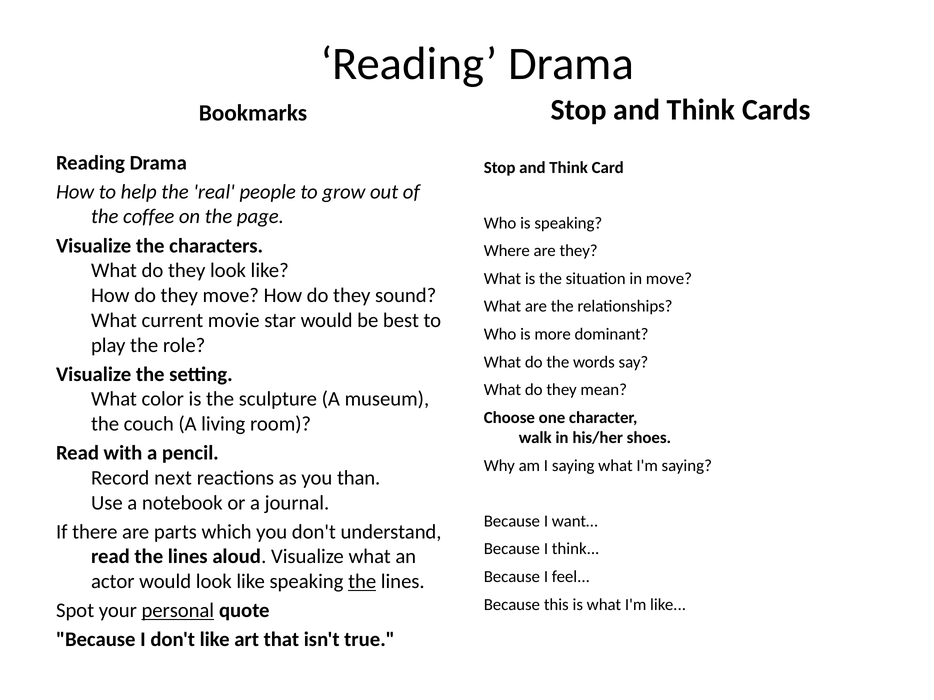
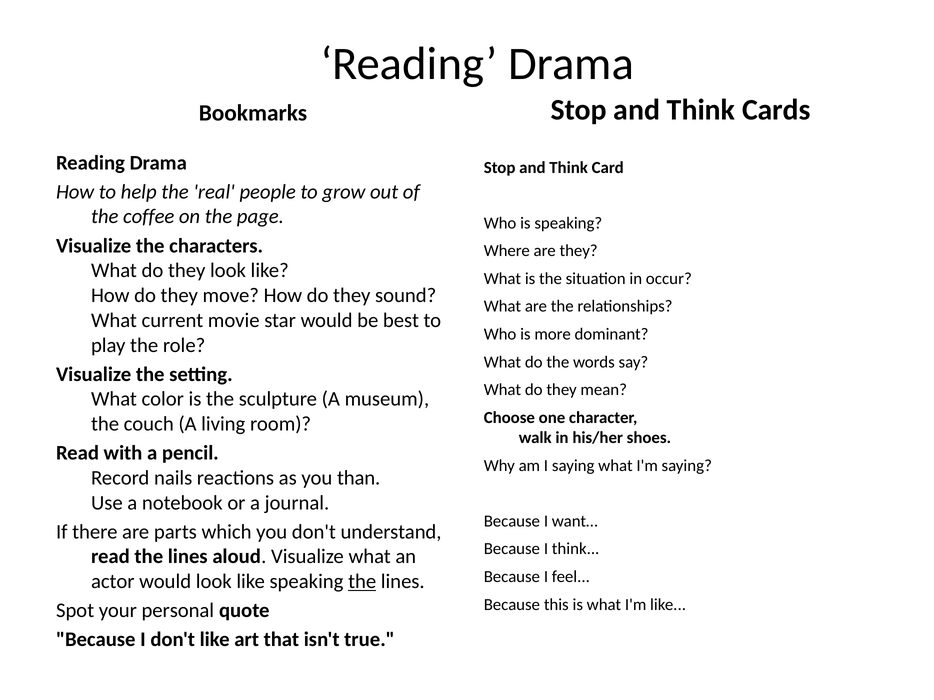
in move: move -> occur
next: next -> nails
personal underline: present -> none
